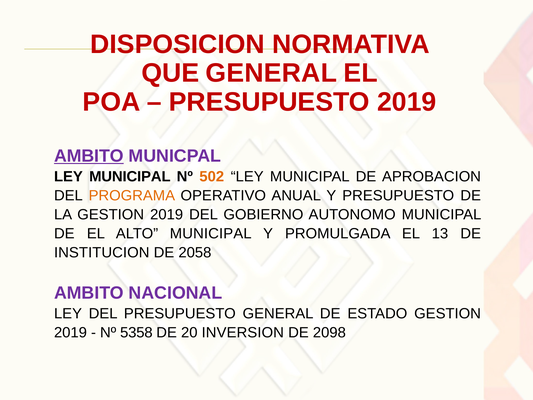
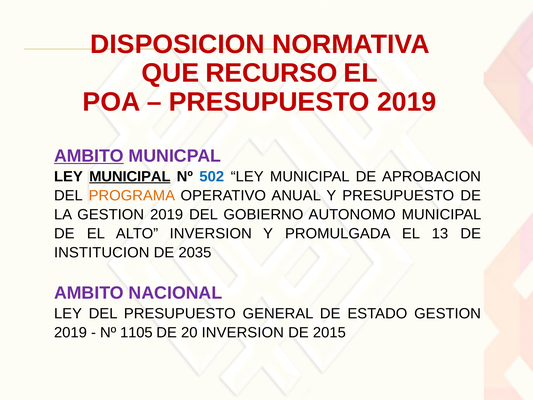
QUE GENERAL: GENERAL -> RECURSO
MUNICIPAL at (130, 176) underline: none -> present
502 colour: orange -> blue
ALTO MUNICIPAL: MUNICIPAL -> INVERSION
2058: 2058 -> 2035
5358: 5358 -> 1105
2098: 2098 -> 2015
